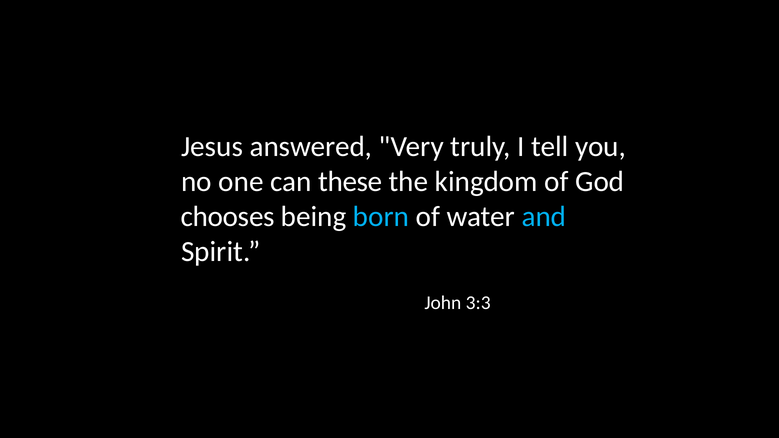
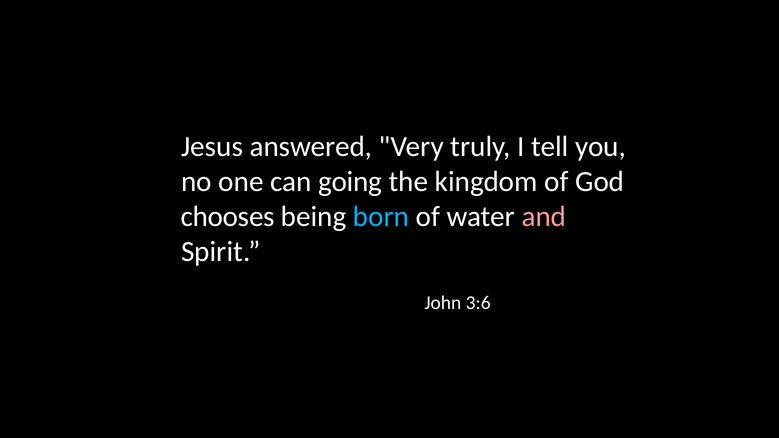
these: these -> going
and colour: light blue -> pink
3:3: 3:3 -> 3:6
